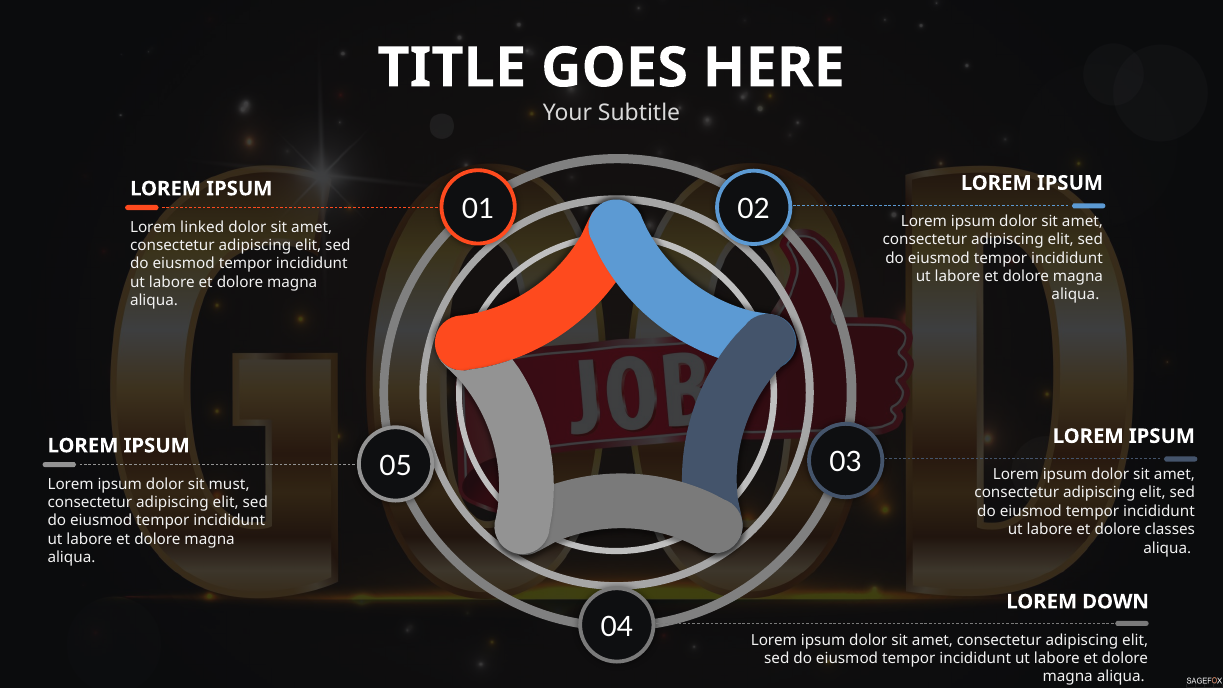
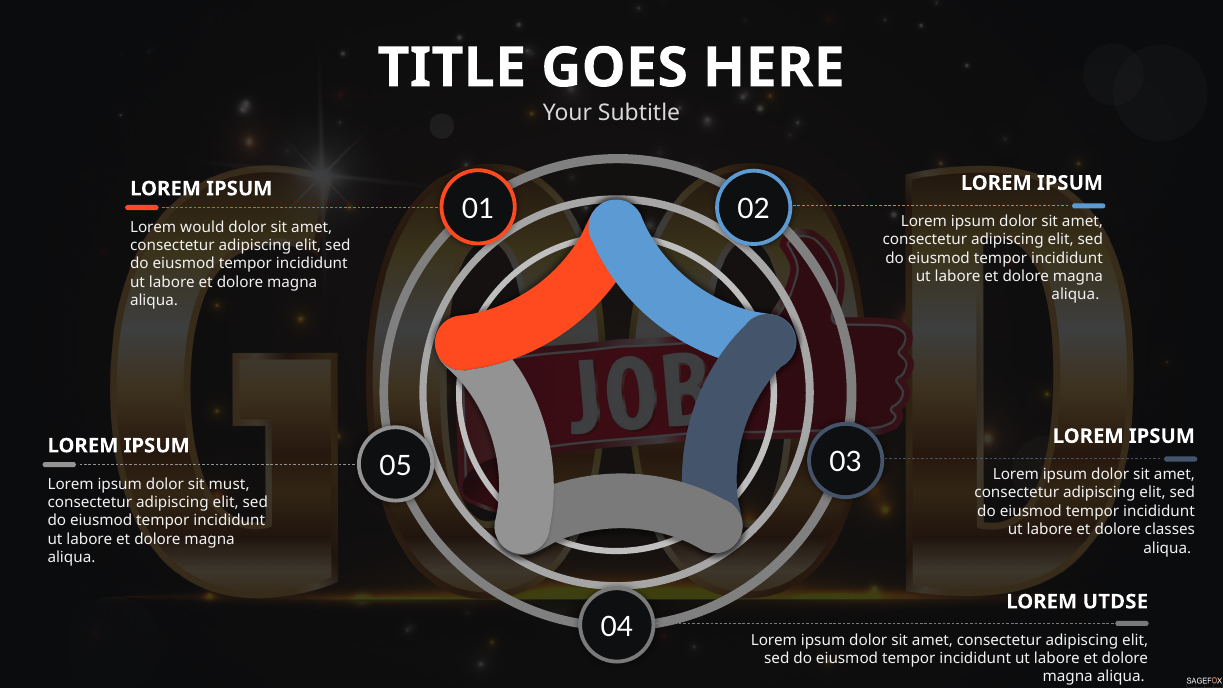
linked: linked -> would
DOWN: DOWN -> UTDSE
